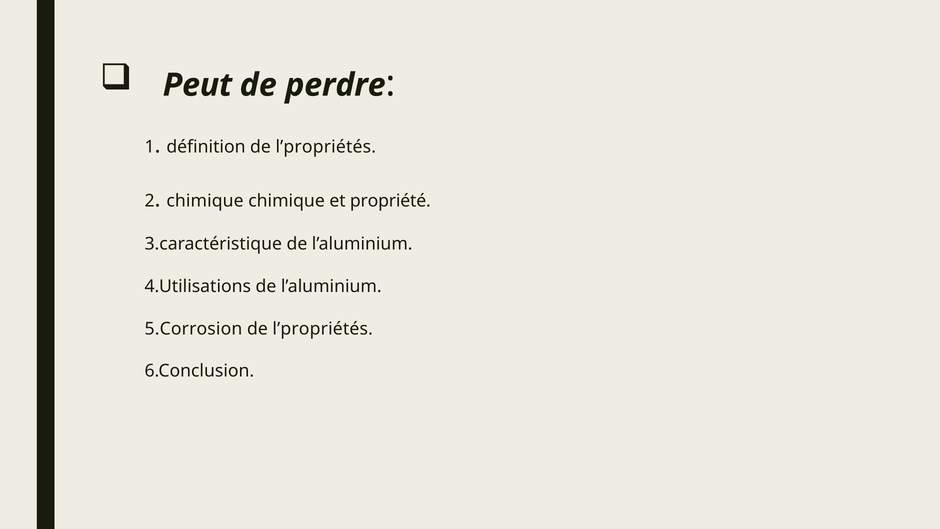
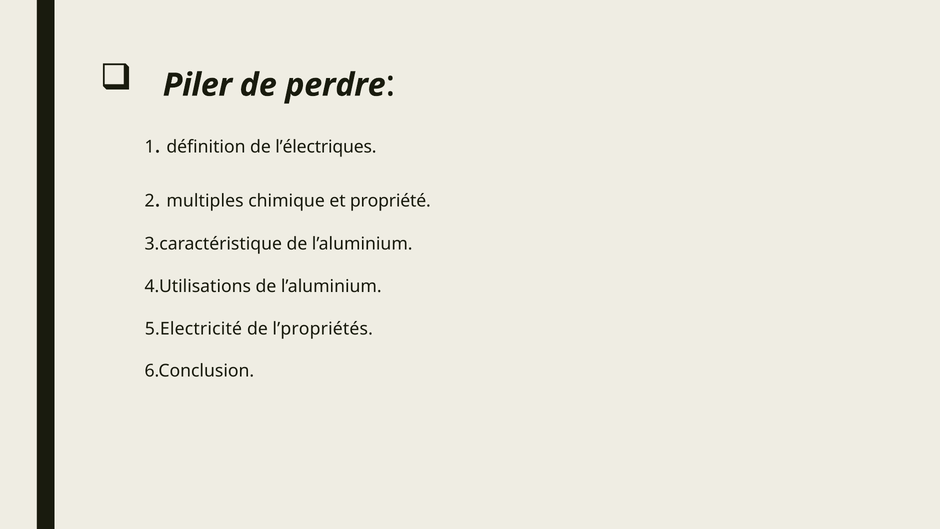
Peut: Peut -> Piler
définition de l’propriétés: l’propriétés -> l’électriques
chimique at (205, 201): chimique -> multiples
5.Corrosion: 5.Corrosion -> 5.Electricité
